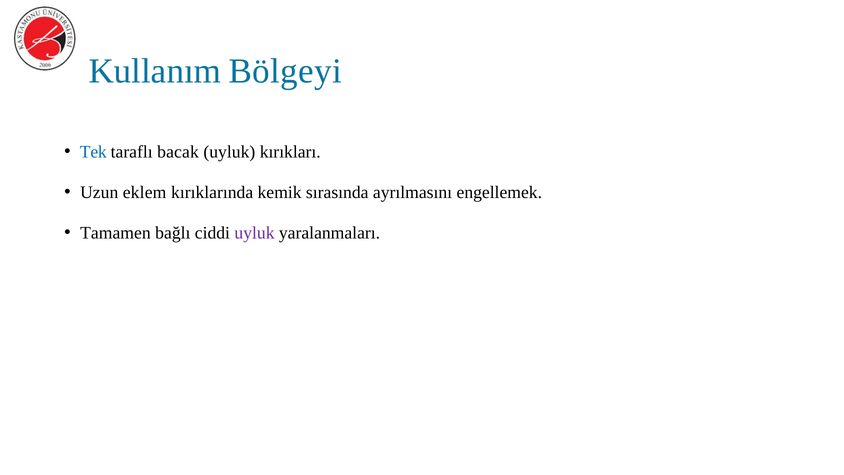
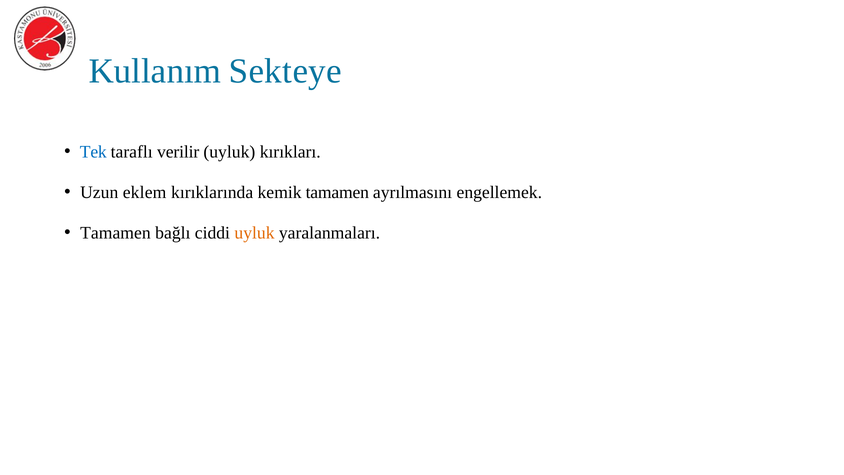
Bölgeyi: Bölgeyi -> Sekteye
bacak: bacak -> verilir
kemik sırasında: sırasında -> tamamen
uyluk at (255, 233) colour: purple -> orange
